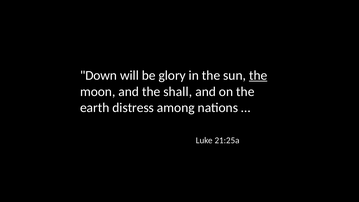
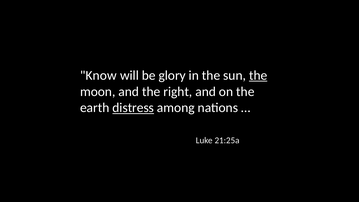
Down: Down -> Know
shall: shall -> right
distress underline: none -> present
